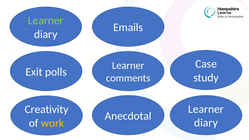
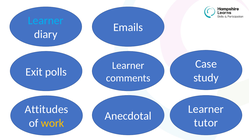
Learner at (46, 21) colour: light green -> light blue
Creativity: Creativity -> Attitudes
diary at (206, 123): diary -> tutor
